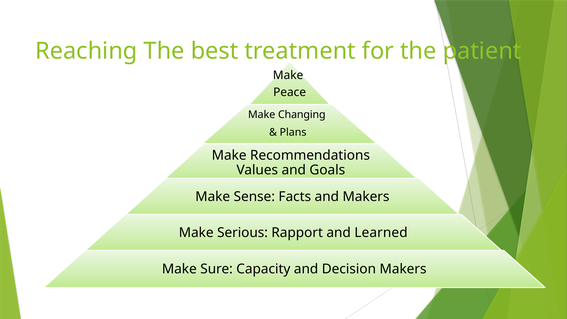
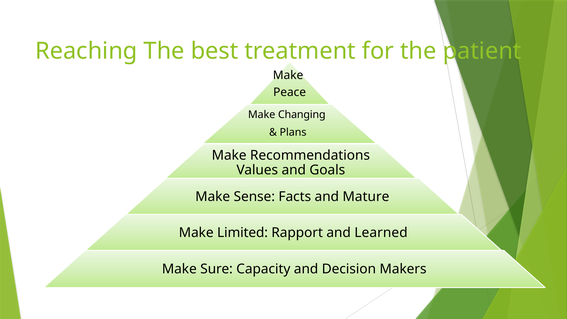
and Makers: Makers -> Mature
Serious: Serious -> Limited
